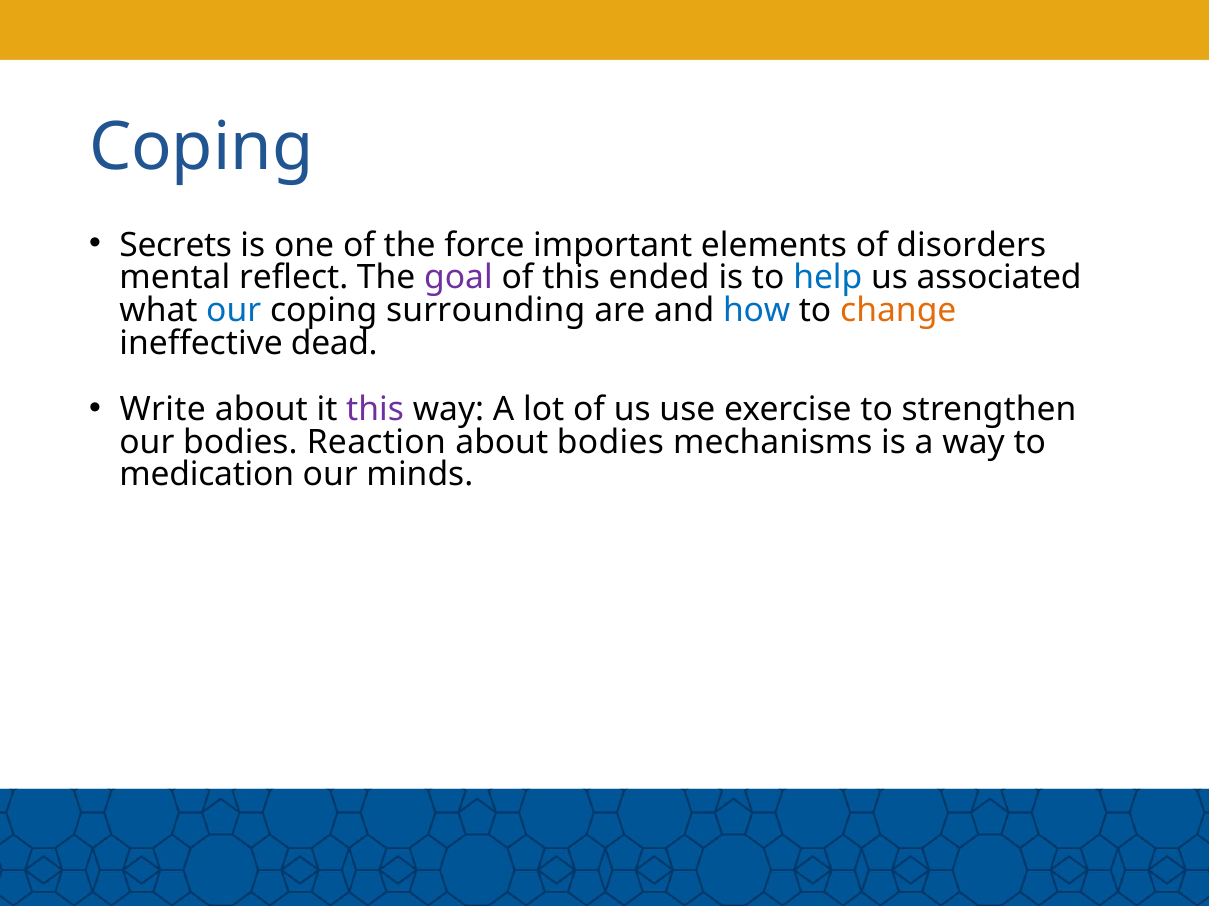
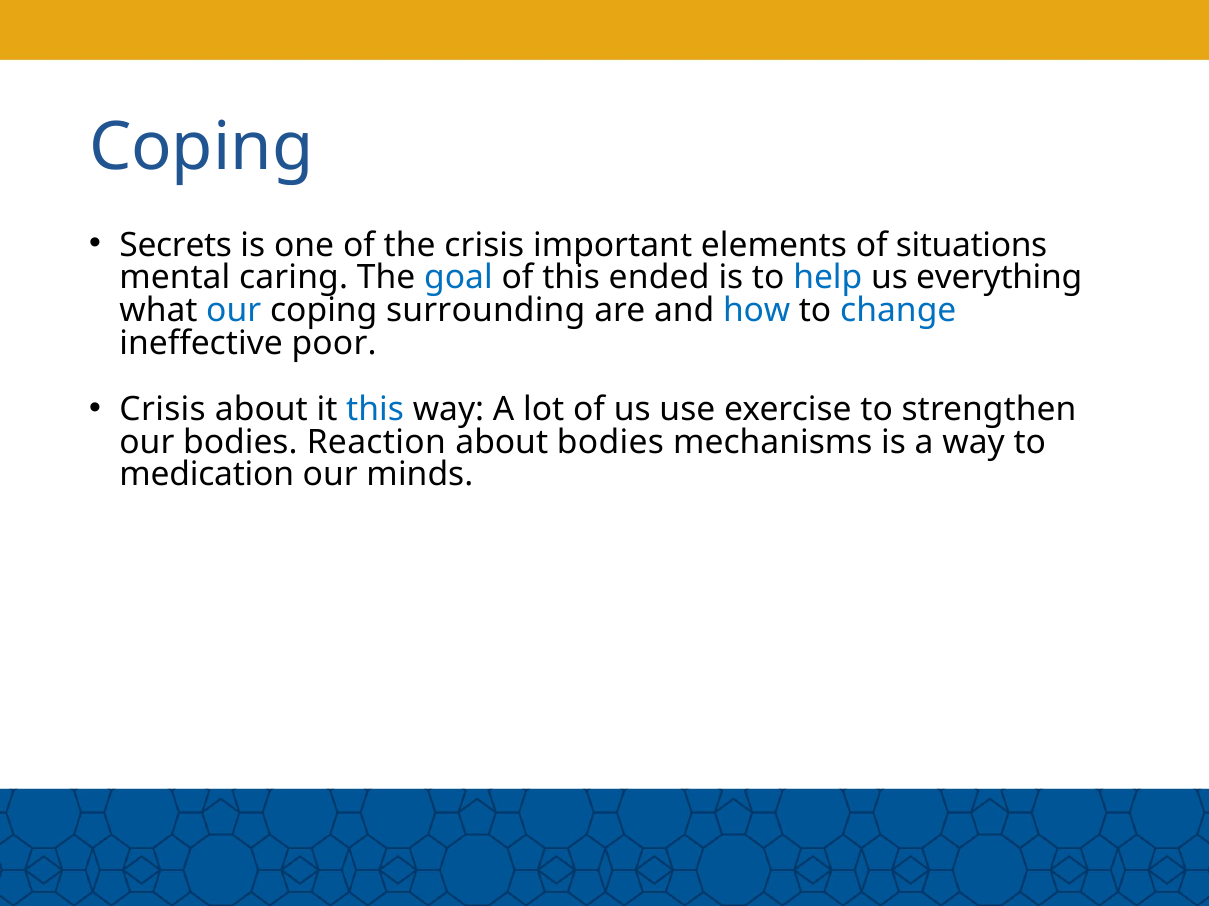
the force: force -> crisis
disorders: disorders -> situations
reflect: reflect -> caring
goal colour: purple -> blue
associated: associated -> everything
change colour: orange -> blue
dead: dead -> poor
Write at (163, 410): Write -> Crisis
this at (375, 410) colour: purple -> blue
